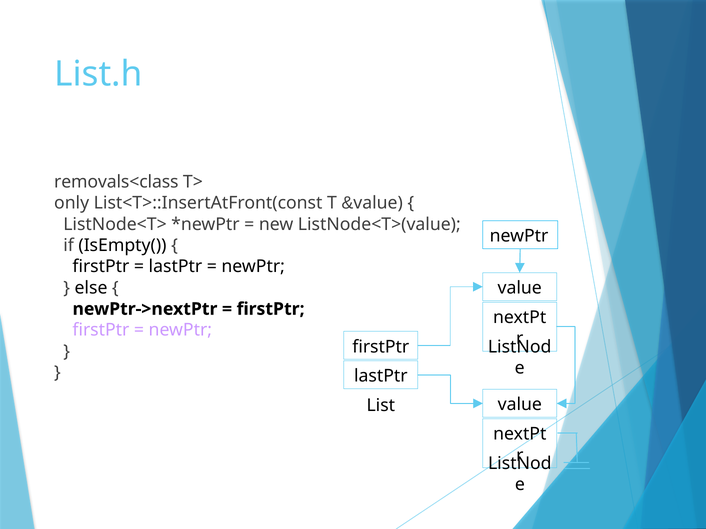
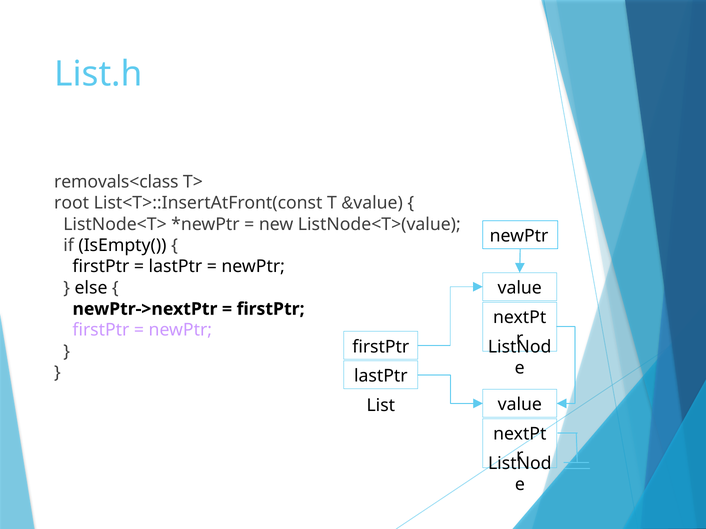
only: only -> root
